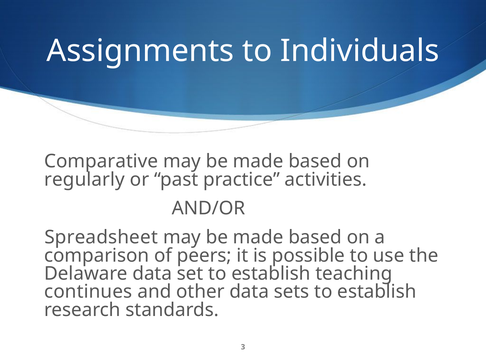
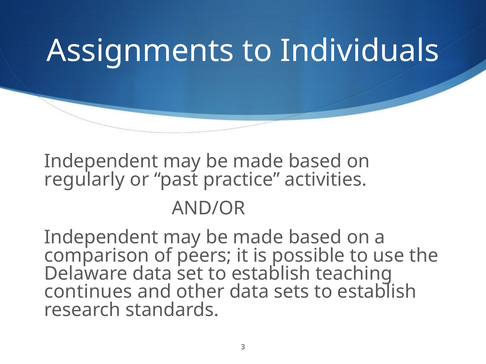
Comparative at (101, 162): Comparative -> Independent
Spreadsheet at (101, 238): Spreadsheet -> Independent
